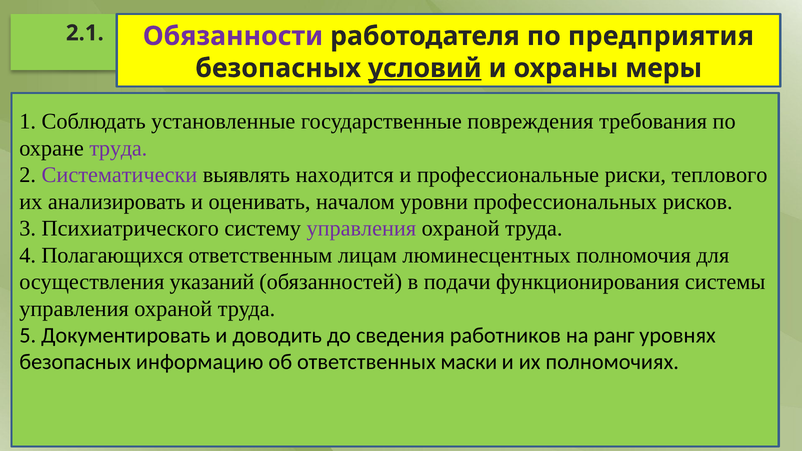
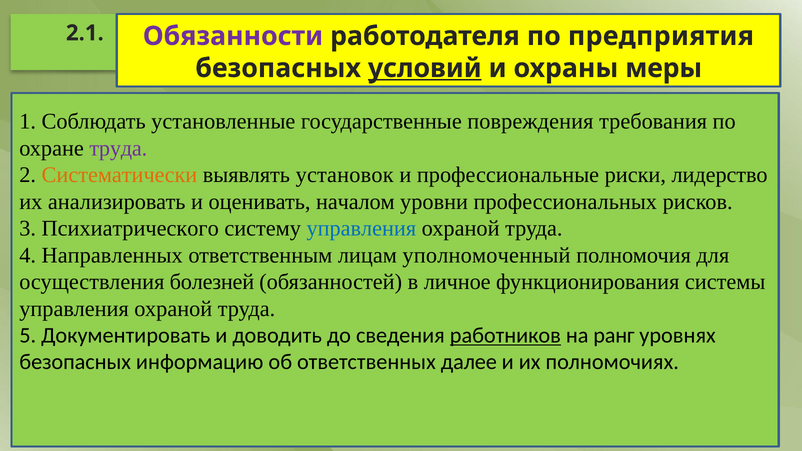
Систематически colour: purple -> orange
находится: находится -> установок
теплового: теплового -> лидерство
управления at (361, 229) colour: purple -> blue
Полагающихся: Полагающихся -> Направленных
люминесцентных: люминесцентных -> уполномоченный
указаний: указаний -> болезней
подачи: подачи -> личное
работников underline: none -> present
маски: маски -> далее
